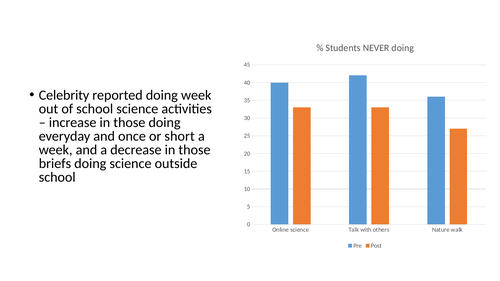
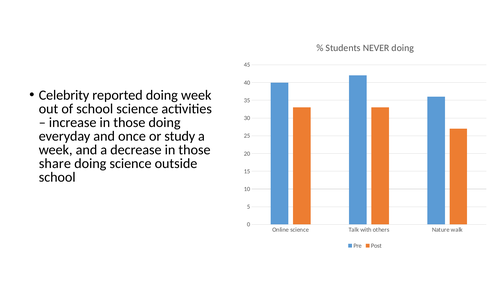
short: short -> study
briefs: briefs -> share
